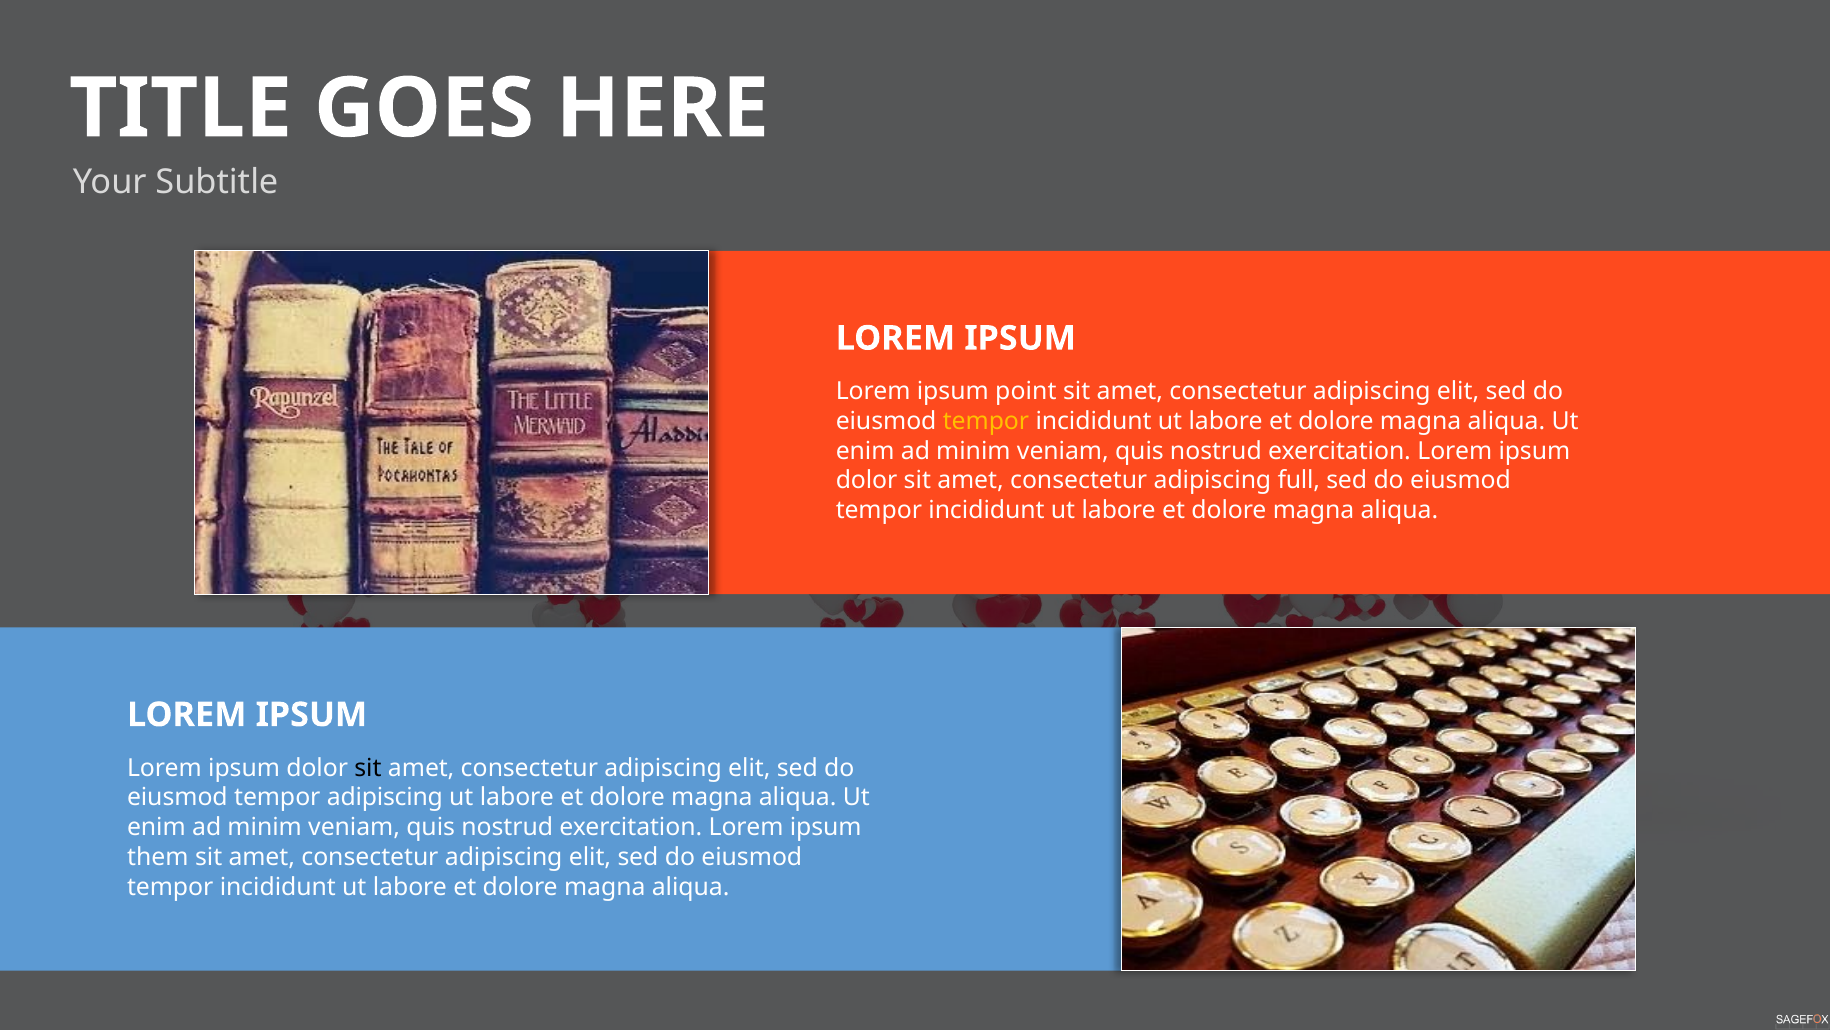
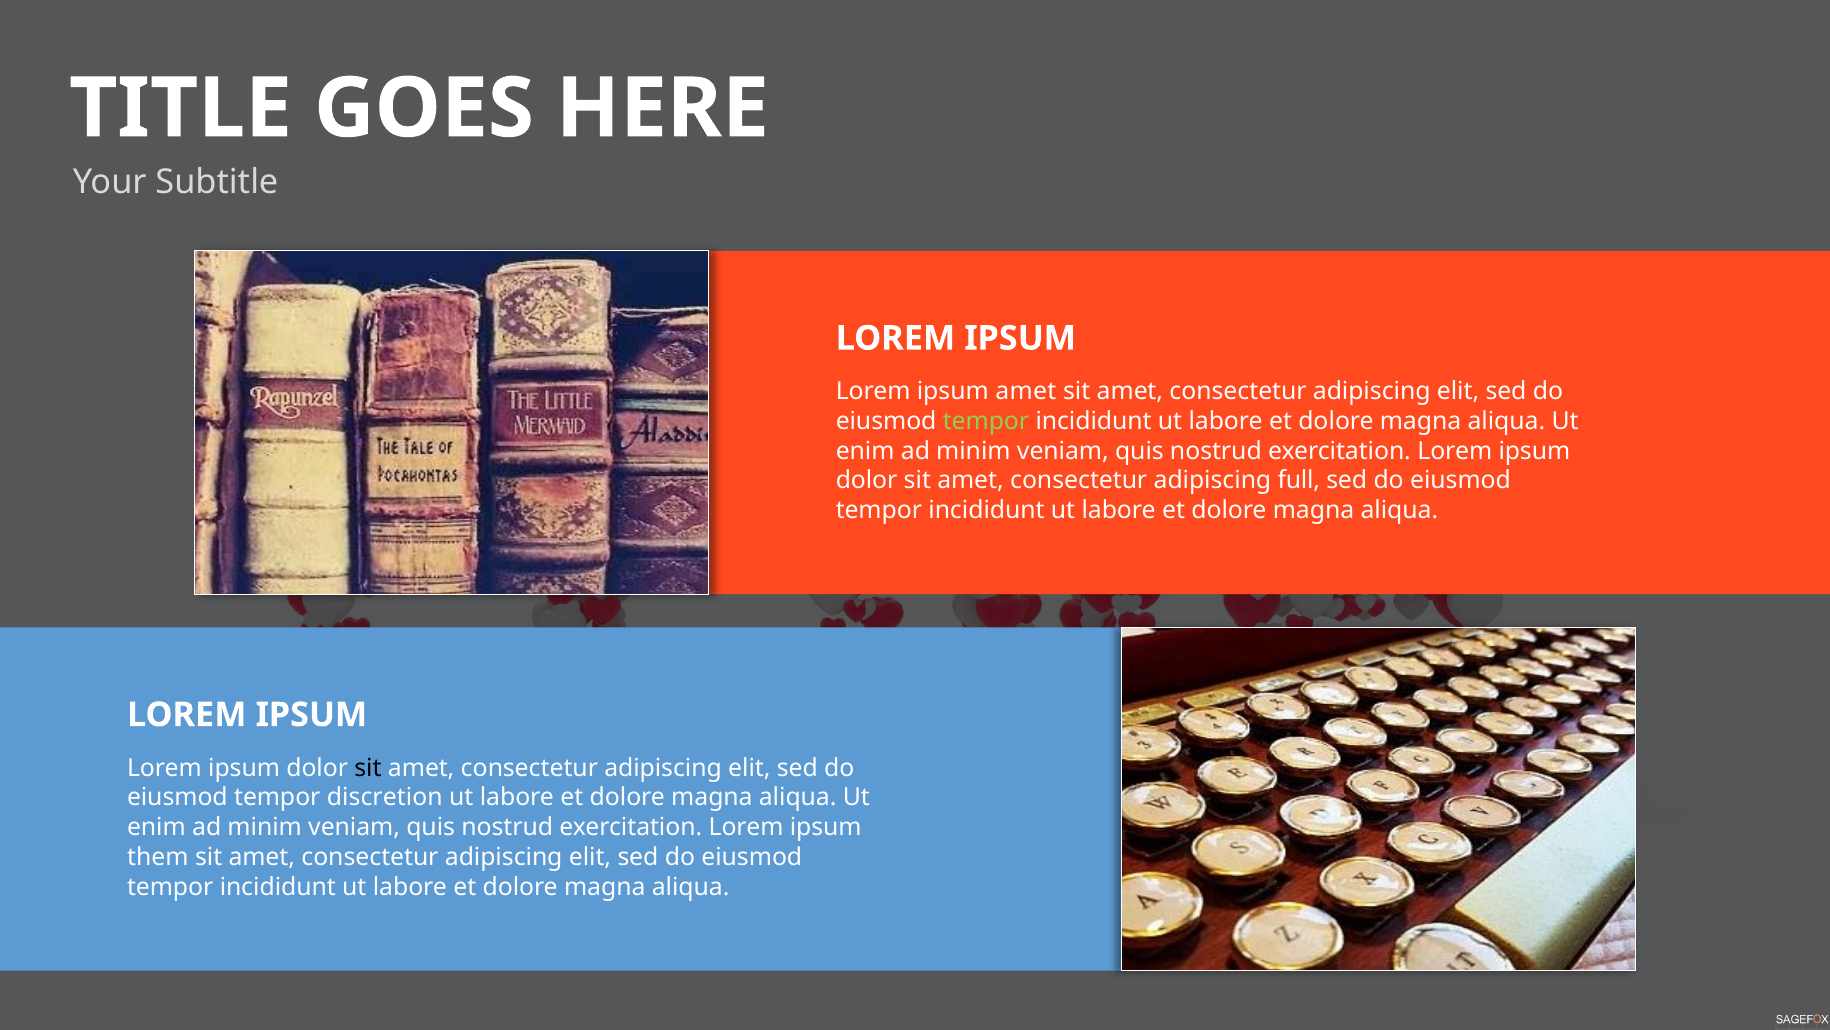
ipsum point: point -> amet
tempor at (986, 421) colour: yellow -> light green
tempor adipiscing: adipiscing -> discretion
